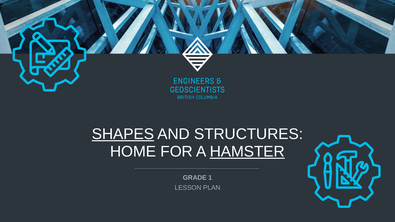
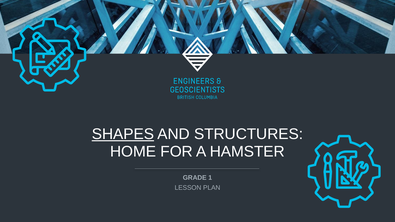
HAMSTER underline: present -> none
